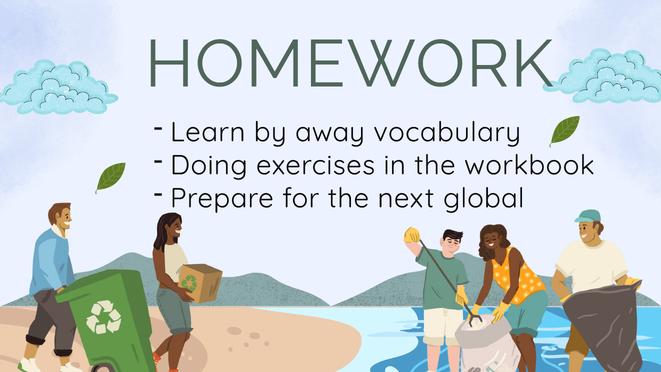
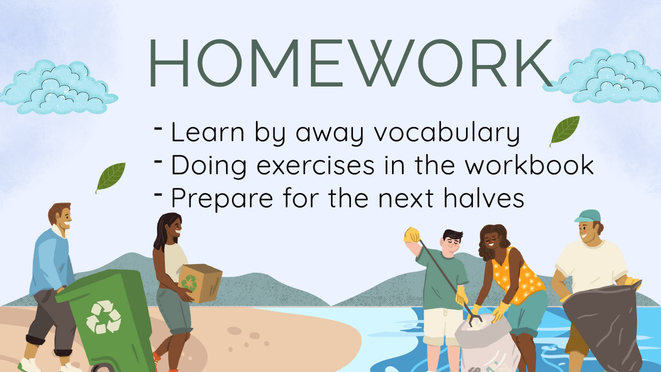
global: global -> halves
